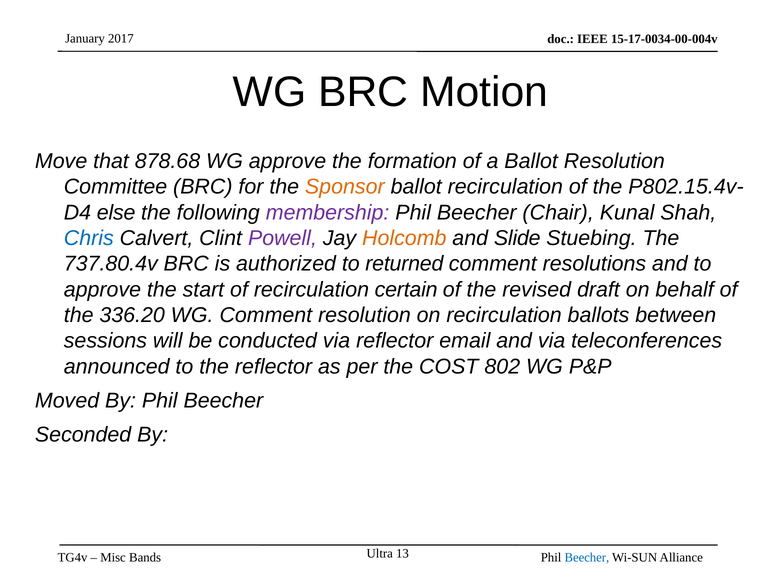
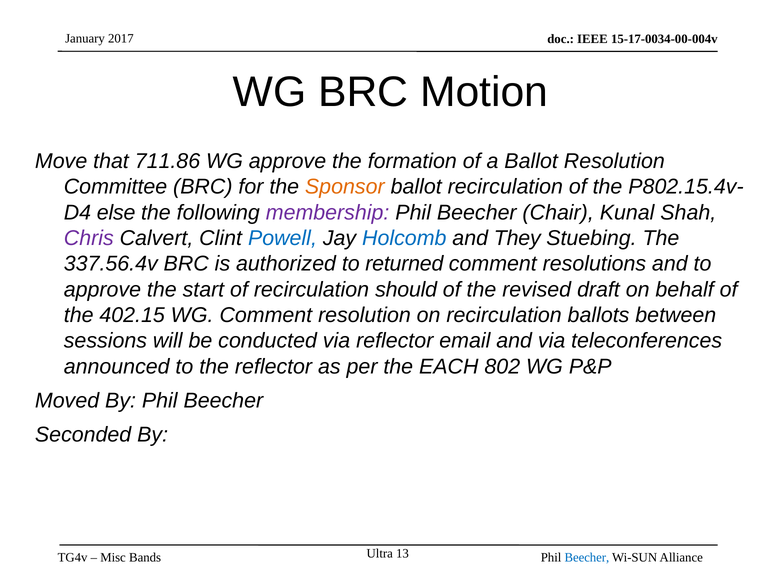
878.68: 878.68 -> 711.86
Chris colour: blue -> purple
Powell colour: purple -> blue
Holcomb colour: orange -> blue
Slide: Slide -> They
737.80.4v: 737.80.4v -> 337.56.4v
certain: certain -> should
336.20: 336.20 -> 402.15
COST: COST -> EACH
